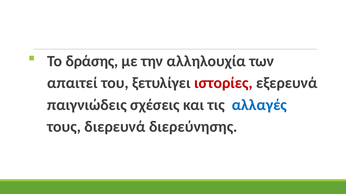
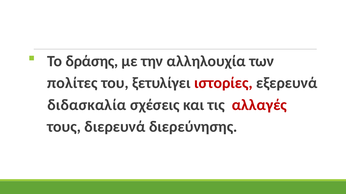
απαιτεί: απαιτεί -> πολίτες
παιγνιώδεις: παιγνιώδεις -> διδασκαλία
αλλαγές colour: blue -> red
